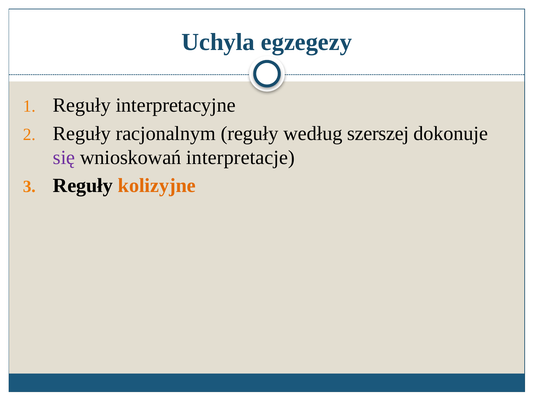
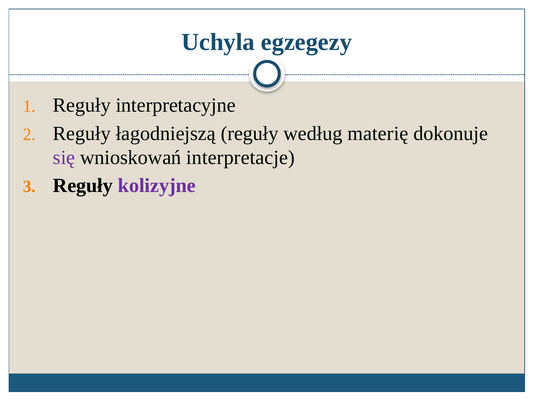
racjonalnym: racjonalnym -> łagodniejszą
szerszej: szerszej -> materię
kolizyjne colour: orange -> purple
